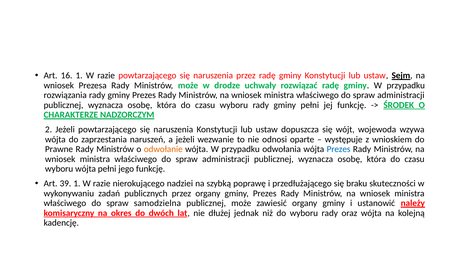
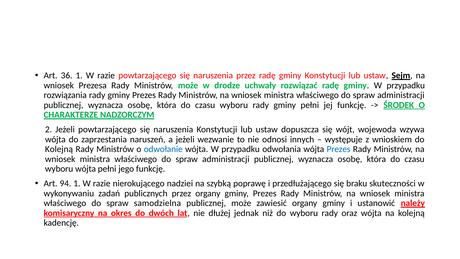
16: 16 -> 36
oparte: oparte -> innych
Prawne at (59, 149): Prawne -> Kolejną
odwołanie colour: orange -> blue
39: 39 -> 94
